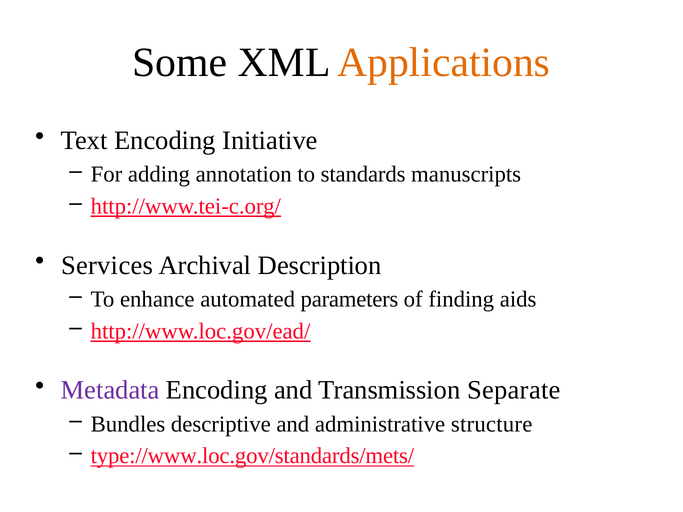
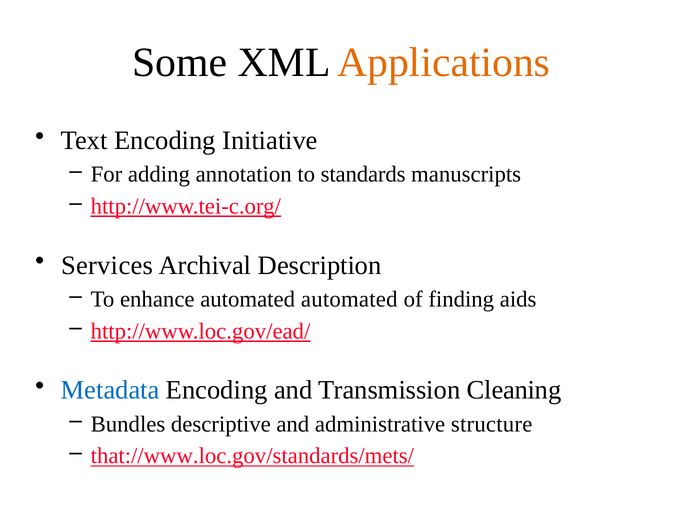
automated parameters: parameters -> automated
Metadata colour: purple -> blue
Separate: Separate -> Cleaning
type://www.loc.gov/standards/mets/: type://www.loc.gov/standards/mets/ -> that://www.loc.gov/standards/mets/
